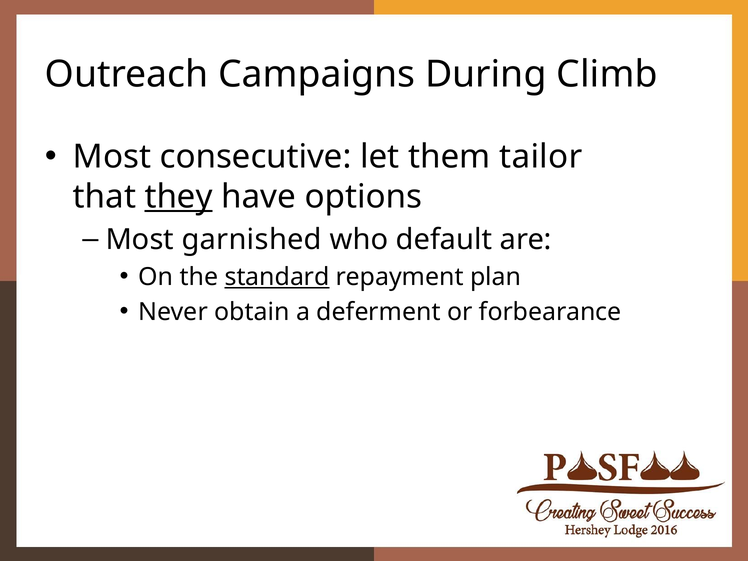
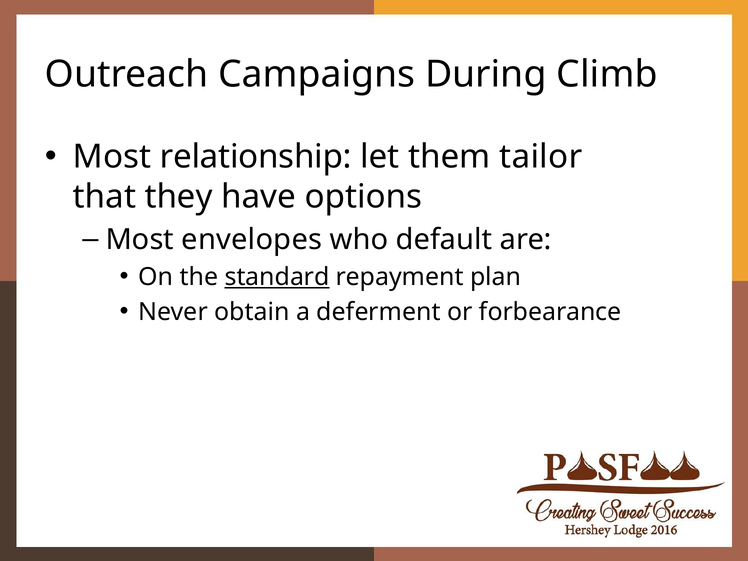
consecutive: consecutive -> relationship
they underline: present -> none
garnished: garnished -> envelopes
